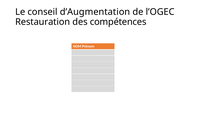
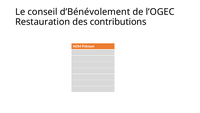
d’Augmentation: d’Augmentation -> d’Bénévolement
compétences: compétences -> contributions
